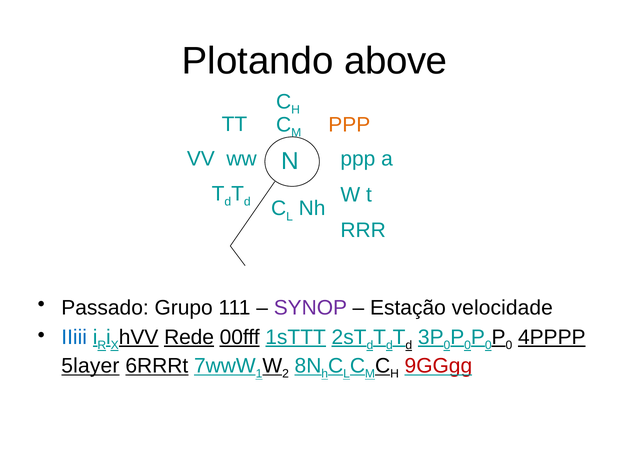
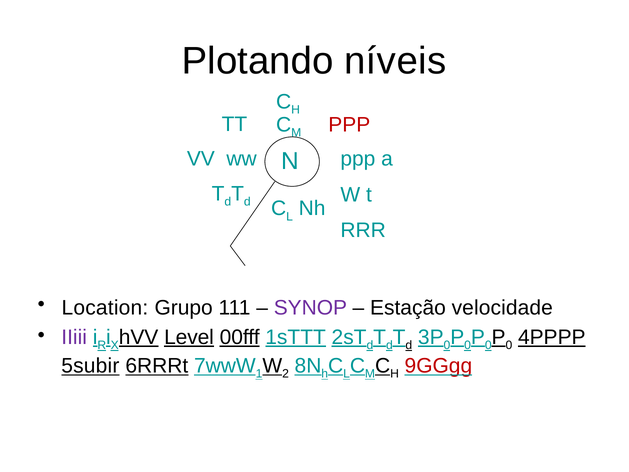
above: above -> níveis
PPP at (349, 125) colour: orange -> red
Passado: Passado -> Location
IIiii colour: blue -> purple
Rede: Rede -> Level
5layer: 5layer -> 5subir
